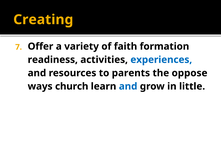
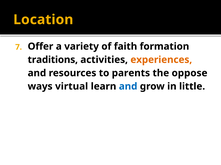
Creating: Creating -> Location
readiness: readiness -> traditions
experiences colour: blue -> orange
church: church -> virtual
